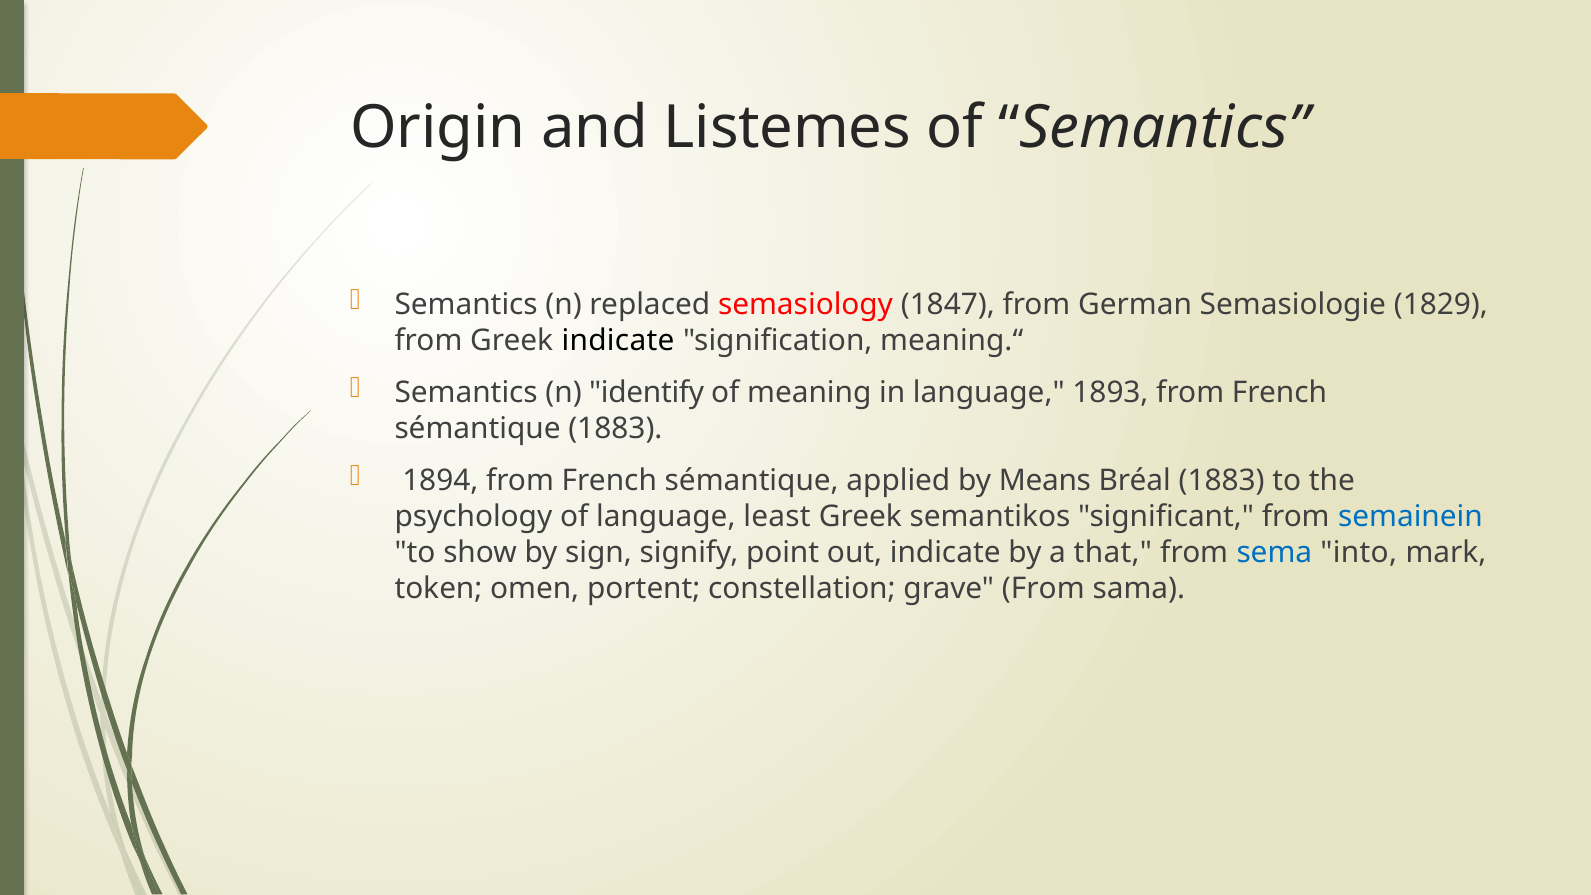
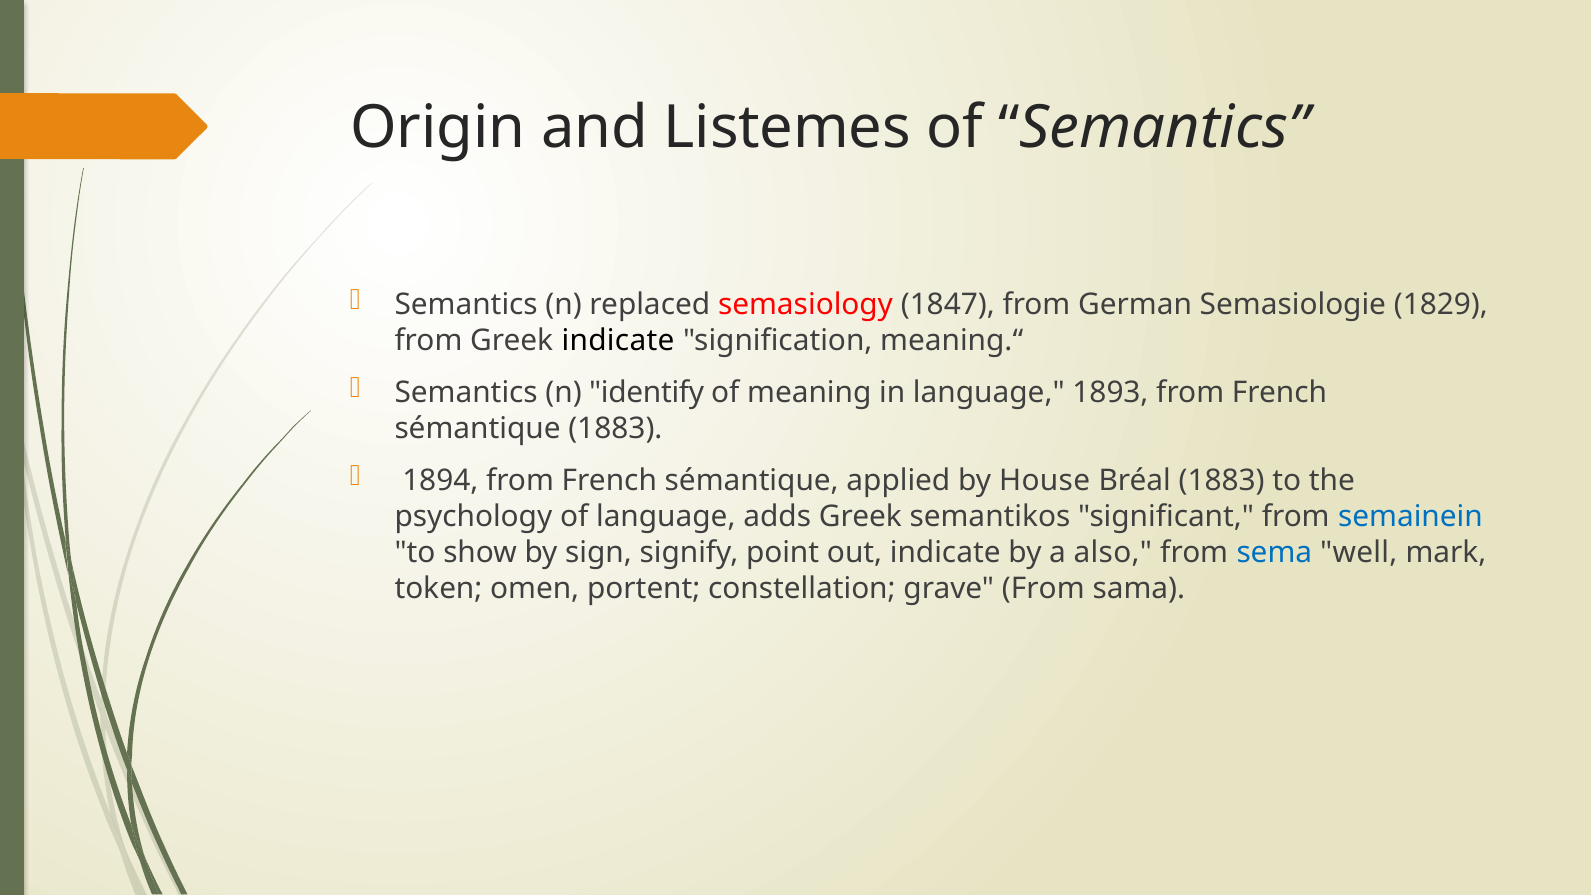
Means: Means -> House
least: least -> adds
that: that -> also
into: into -> well
